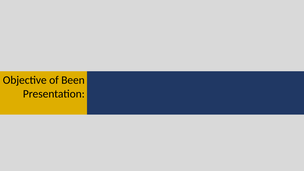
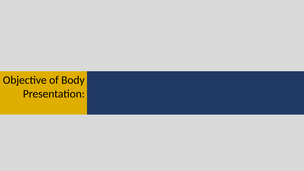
Been: Been -> Body
